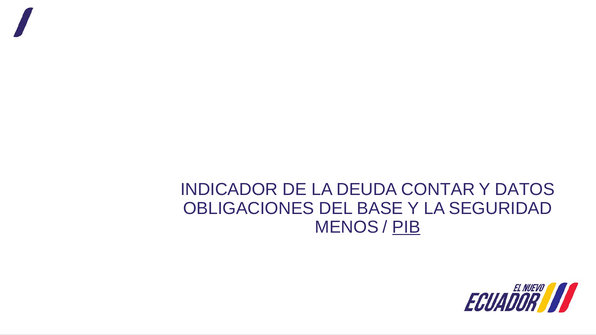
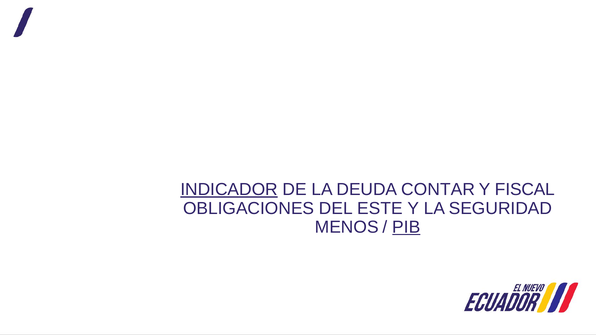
INDICADOR underline: none -> present
DATOS: DATOS -> FISCAL
BASE: BASE -> ESTE
